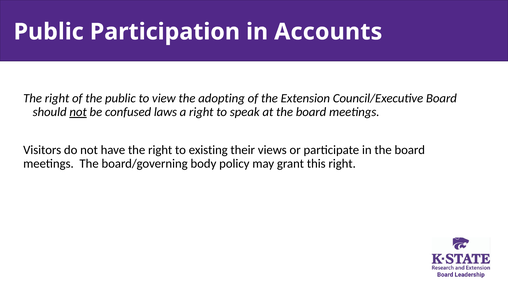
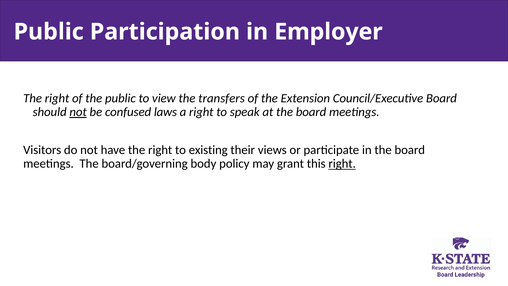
Accounts: Accounts -> Employer
adopting: adopting -> transfers
right at (342, 164) underline: none -> present
